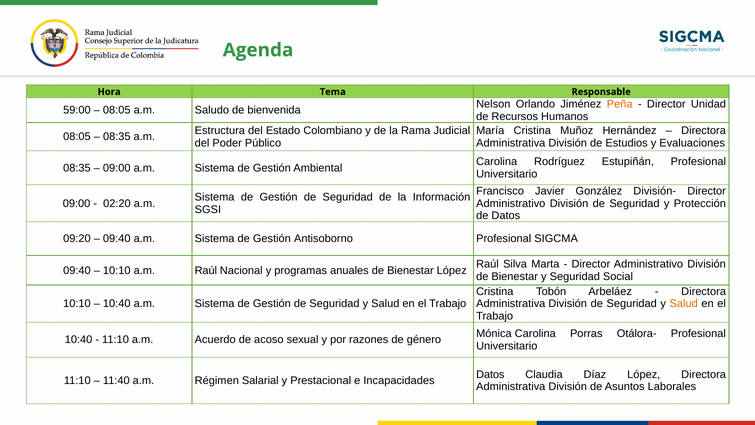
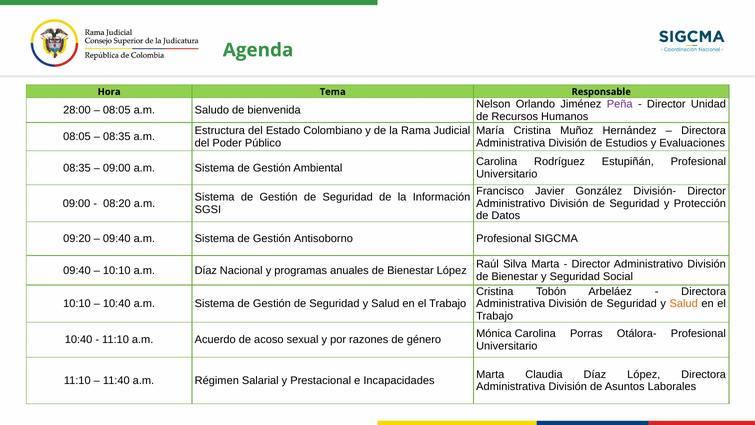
Peña colour: orange -> purple
59:00: 59:00 -> 28:00
02:20: 02:20 -> 08:20
a.m Raúl: Raúl -> Díaz
Datos at (490, 374): Datos -> Marta
